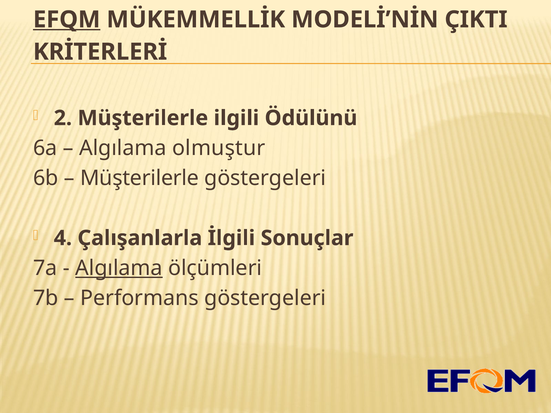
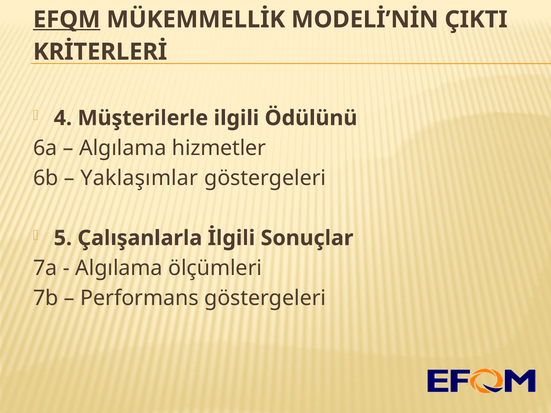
2: 2 -> 4
olmuştur: olmuştur -> hizmetler
Müşterilerle at (140, 178): Müşterilerle -> Yaklaşımlar
4: 4 -> 5
Algılama at (119, 268) underline: present -> none
